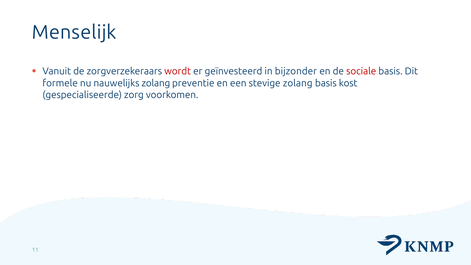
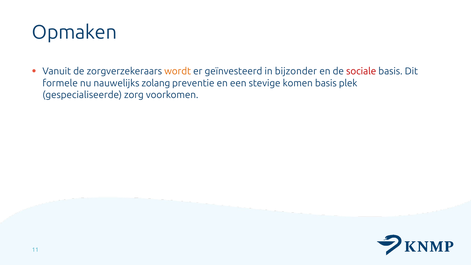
Menselijk: Menselijk -> Opmaken
wordt colour: red -> orange
stevige zolang: zolang -> komen
kost: kost -> plek
